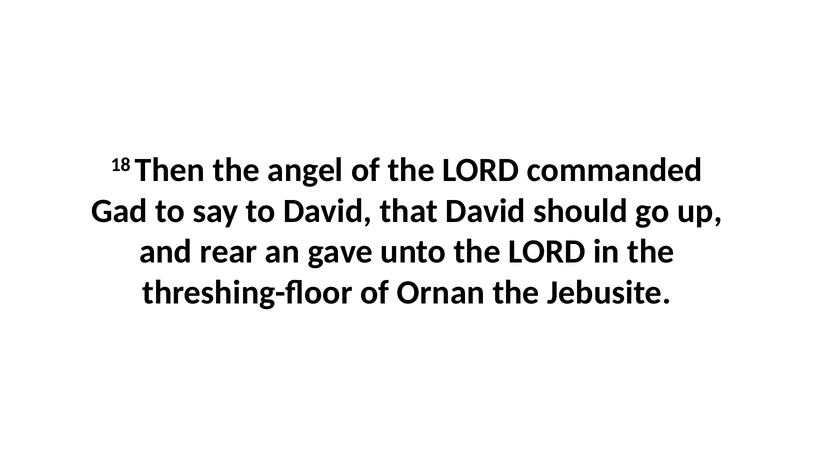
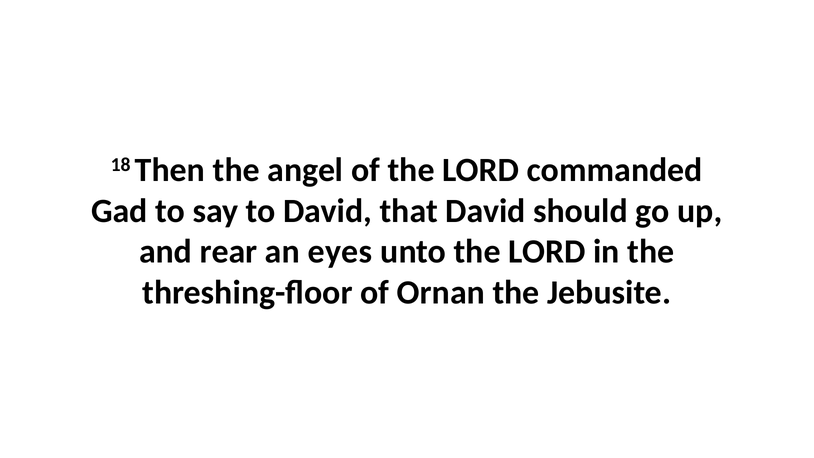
gave: gave -> eyes
